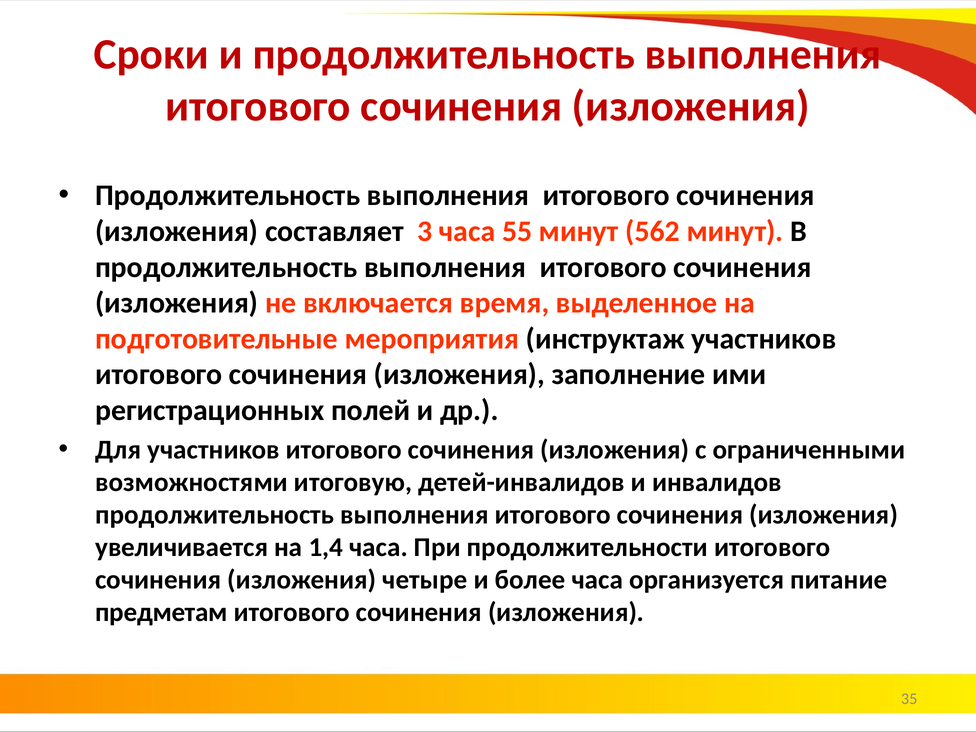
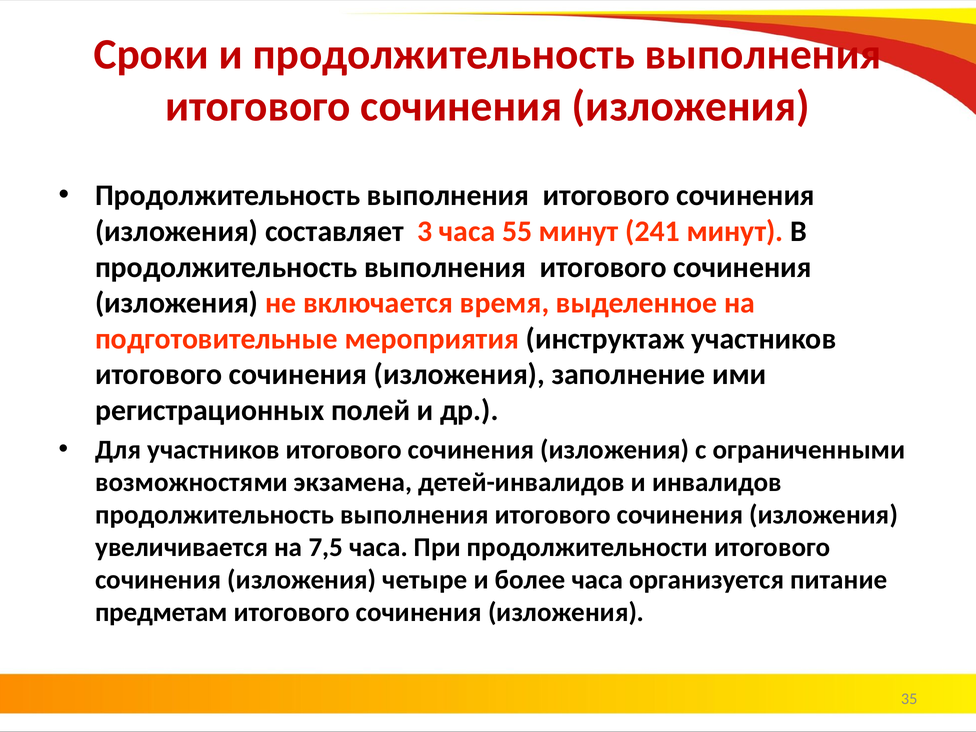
562: 562 -> 241
итоговую: итоговую -> экзамена
1,4: 1,4 -> 7,5
